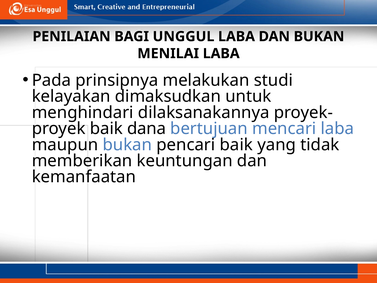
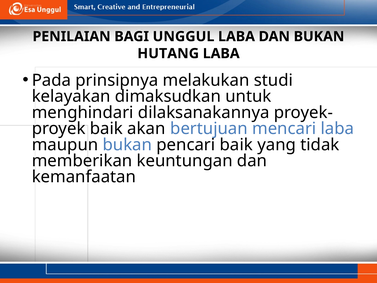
MENILAI: MENILAI -> HUTANG
dana: dana -> akan
